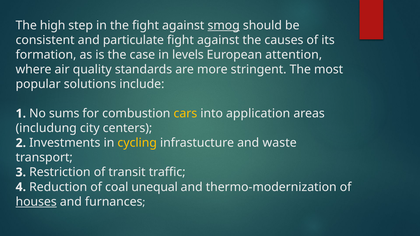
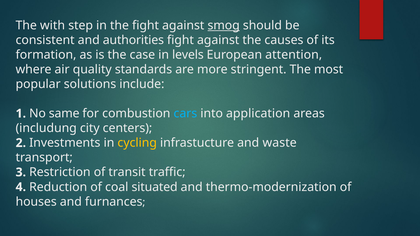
high: high -> with
particulate: particulate -> authorities
sums: sums -> same
cars colour: yellow -> light blue
unequal: unequal -> situated
houses underline: present -> none
